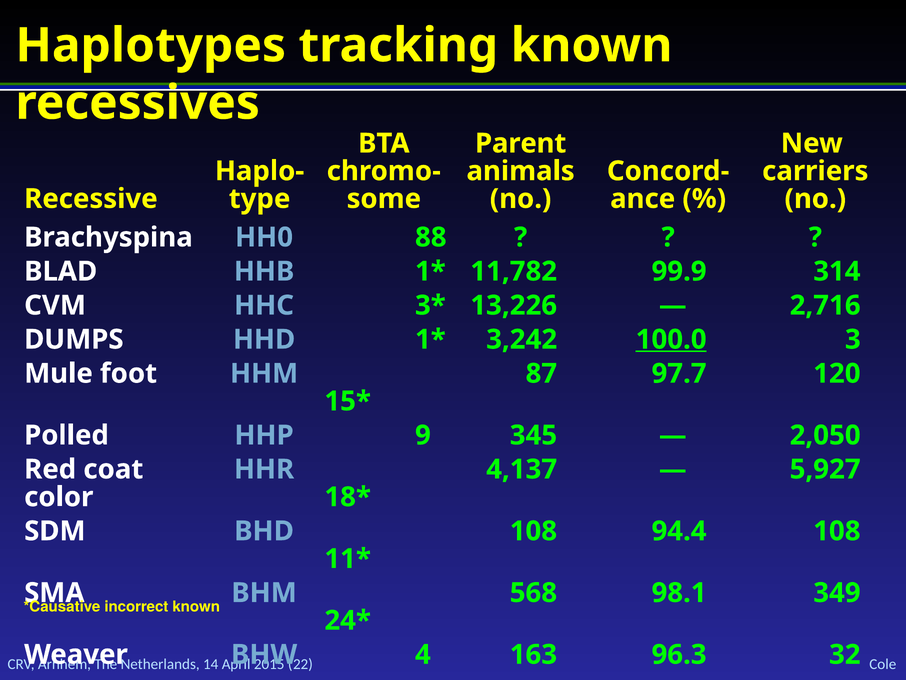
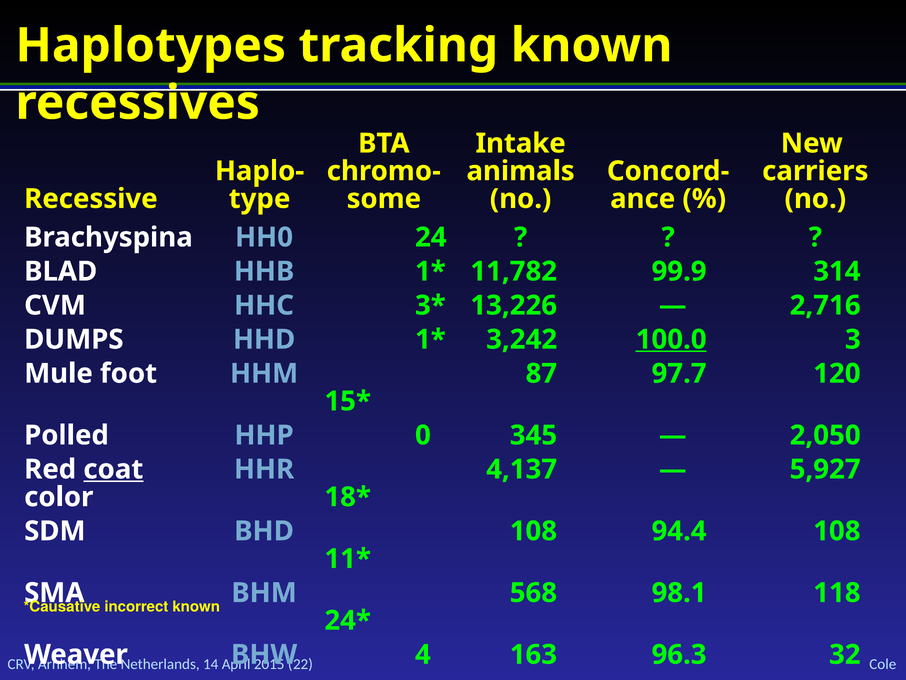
Parent: Parent -> Intake
88: 88 -> 24
9: 9 -> 0
coat underline: none -> present
349: 349 -> 118
